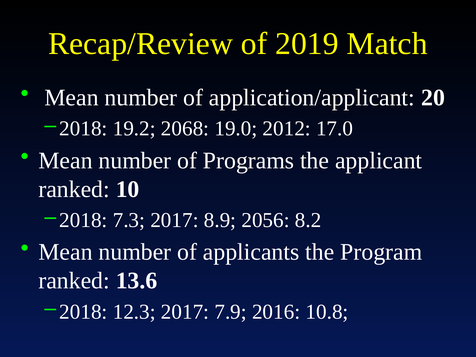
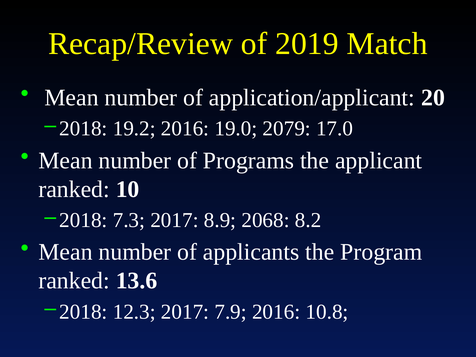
19.2 2068: 2068 -> 2016
2012: 2012 -> 2079
2056: 2056 -> 2068
